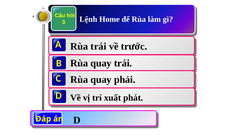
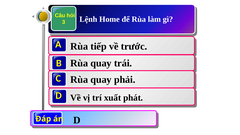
Rùa trái: trái -> tiếp
